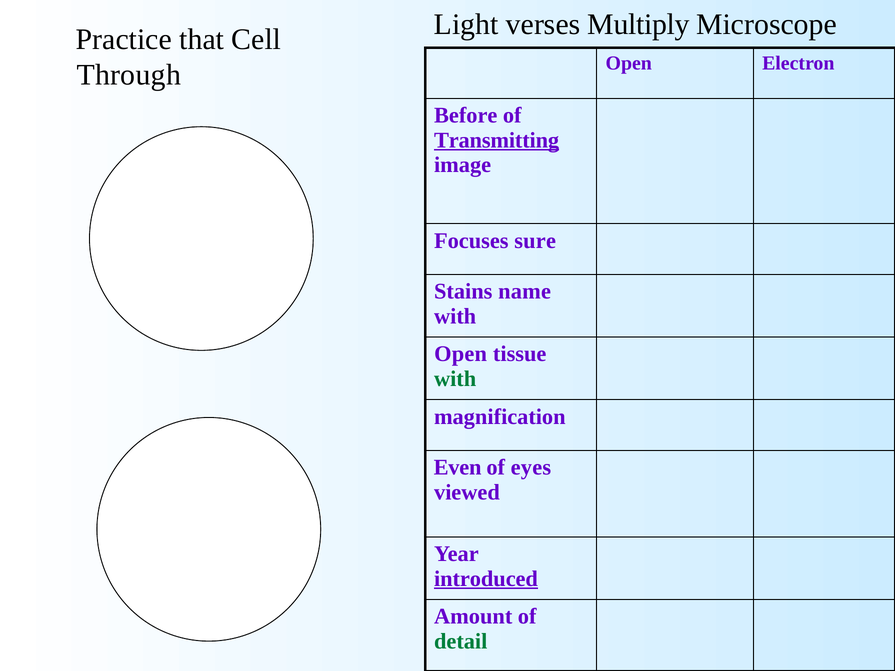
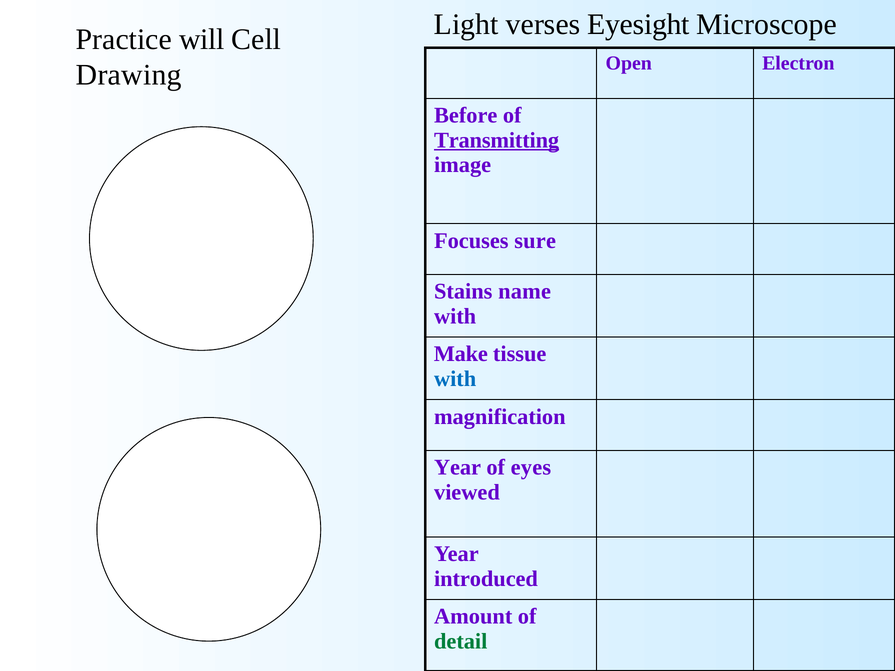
Multiply: Multiply -> Eyesight
that: that -> will
Through: Through -> Drawing
Open at (461, 354): Open -> Make
with at (455, 379) colour: green -> blue
Even at (458, 468): Even -> Year
introduced underline: present -> none
